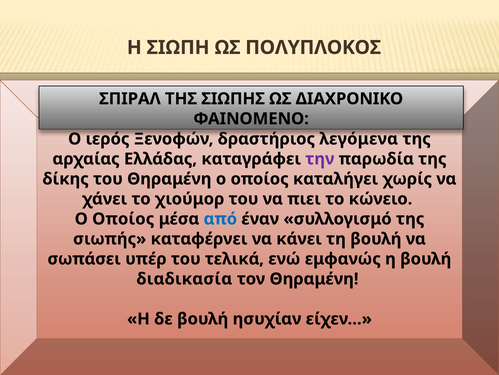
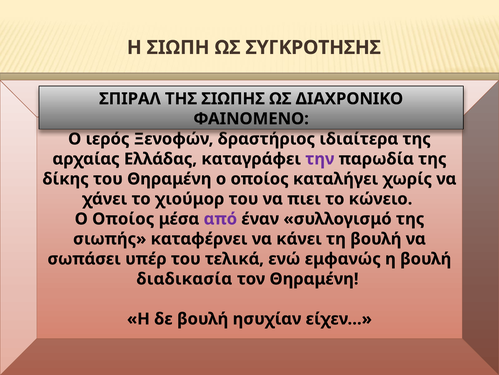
ΠΟΛΥΠΛΟΚΟΣ: ΠΟΛΥΠΛΟΚΟΣ -> ΣΥΓΚΡΟΤΗΣΗΣ
λεγόμενα: λεγόμενα -> ιδιαίτερα
από colour: blue -> purple
